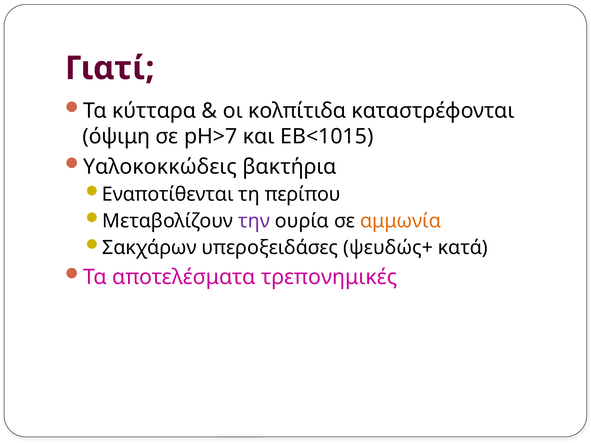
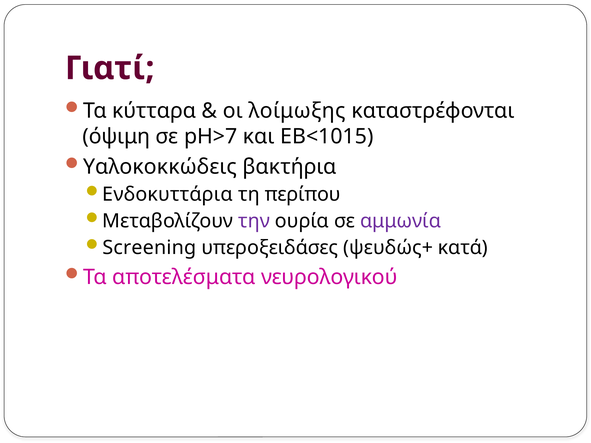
κολπίτιδα: κολπίτιδα -> λοίμωξης
Εναποτίθενται: Εναποτίθενται -> Ενδοκυττάρια
αμμωνία colour: orange -> purple
Σακχάρων: Σακχάρων -> Screening
τρεπονημικές: τρεπονημικές -> νευρολογικού
